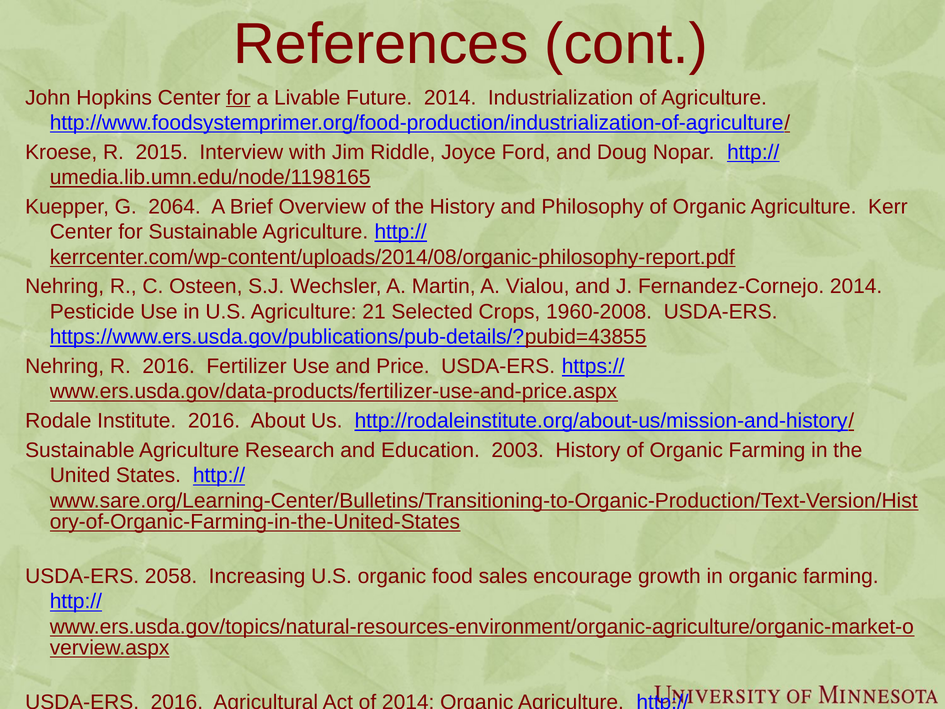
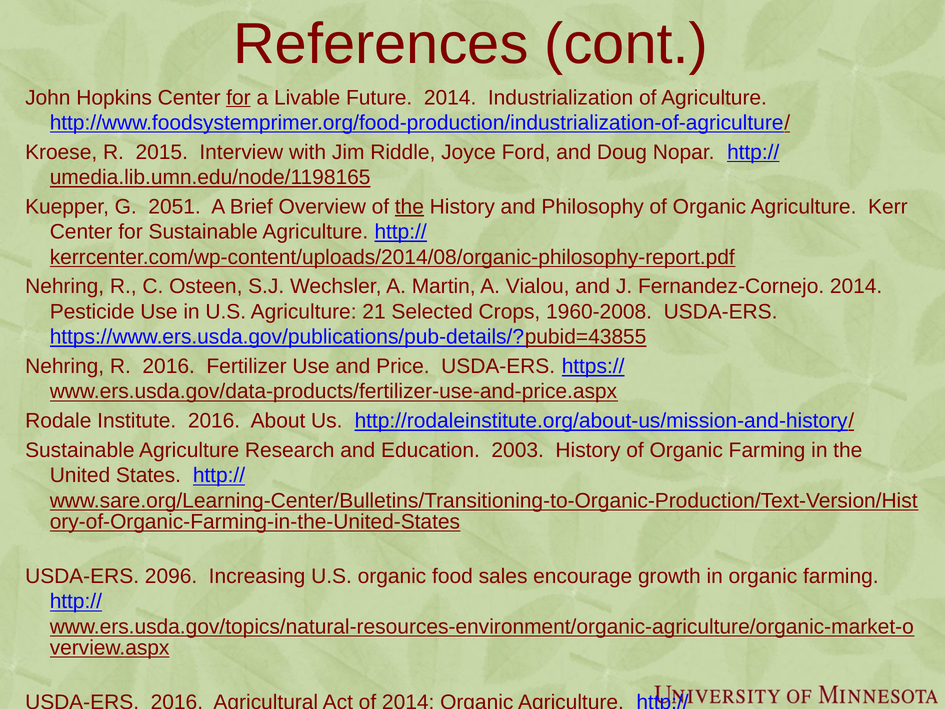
2064: 2064 -> 2051
the at (409, 207) underline: none -> present
2058: 2058 -> 2096
